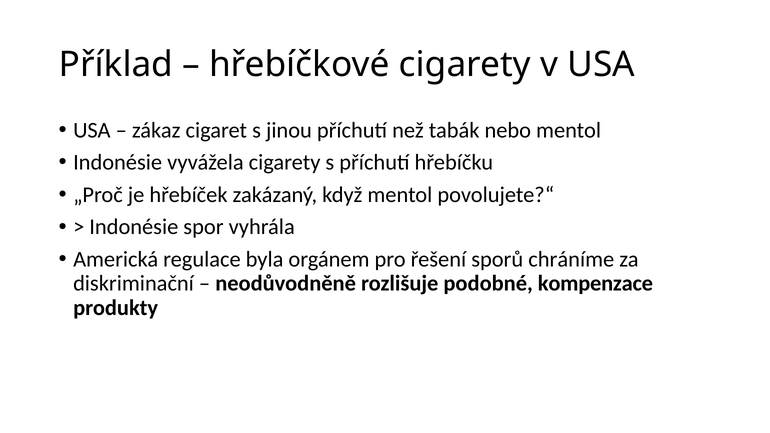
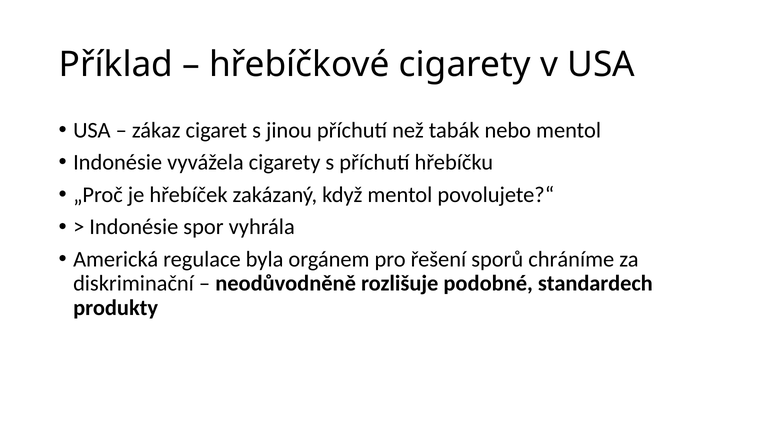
kompenzace: kompenzace -> standardech
